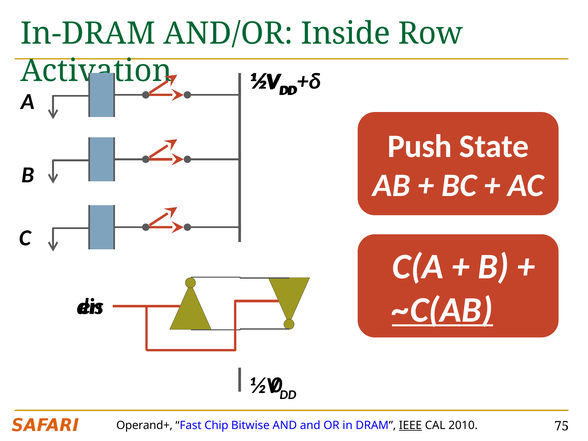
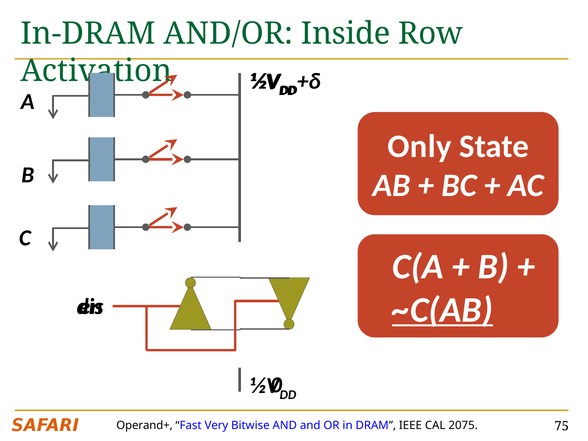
Push: Push -> Only
Chip: Chip -> Very
IEEE underline: present -> none
2010: 2010 -> 2075
